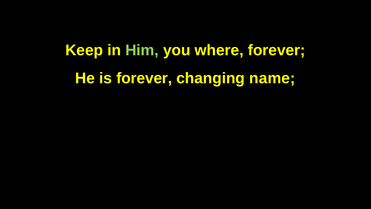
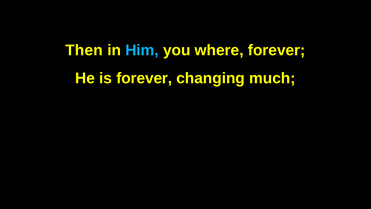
Keep: Keep -> Then
Him colour: light green -> light blue
name: name -> much
